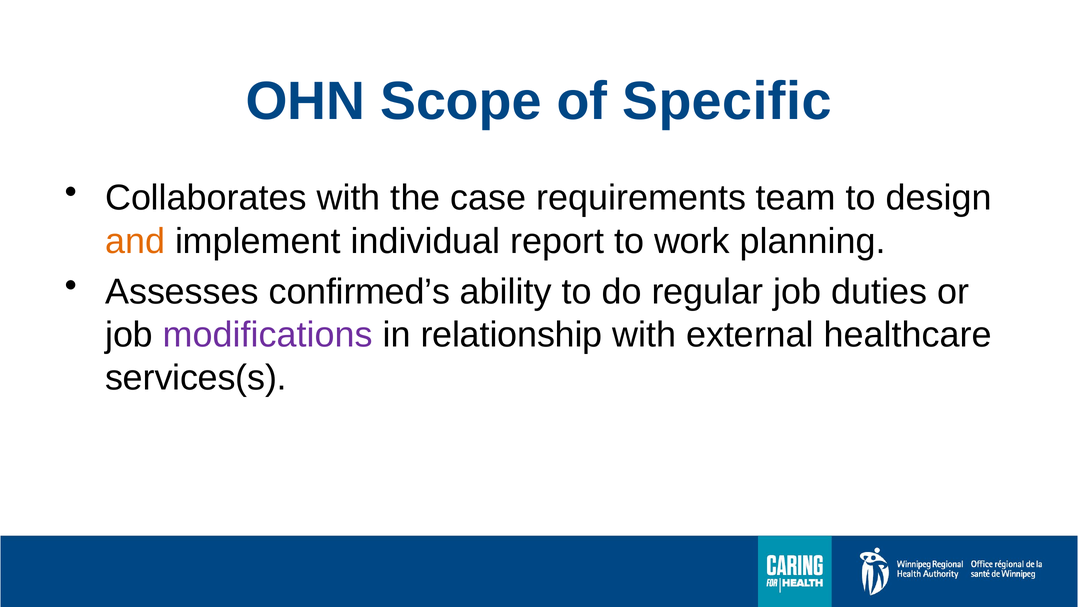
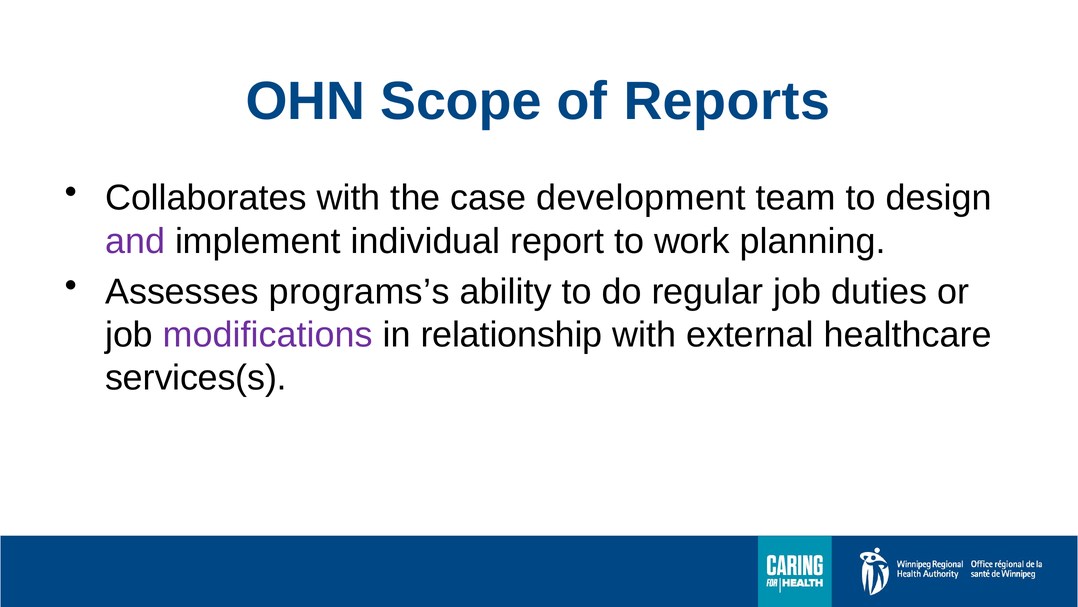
Specific: Specific -> Reports
requirements: requirements -> development
and colour: orange -> purple
confirmed’s: confirmed’s -> programs’s
